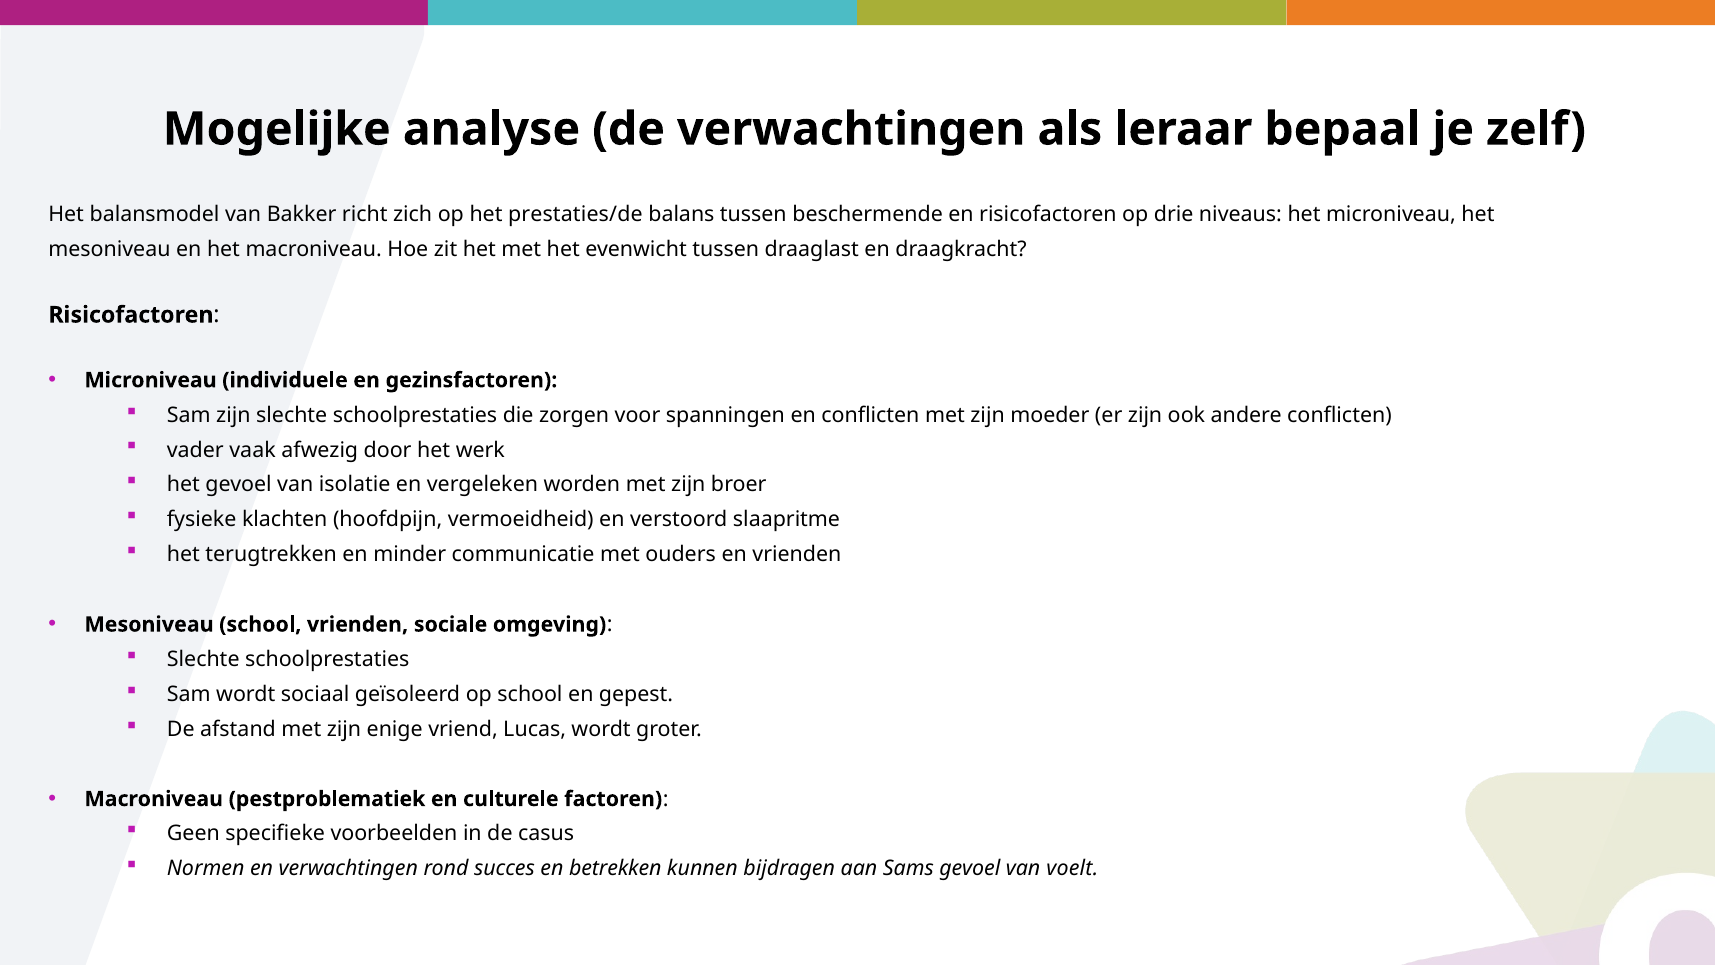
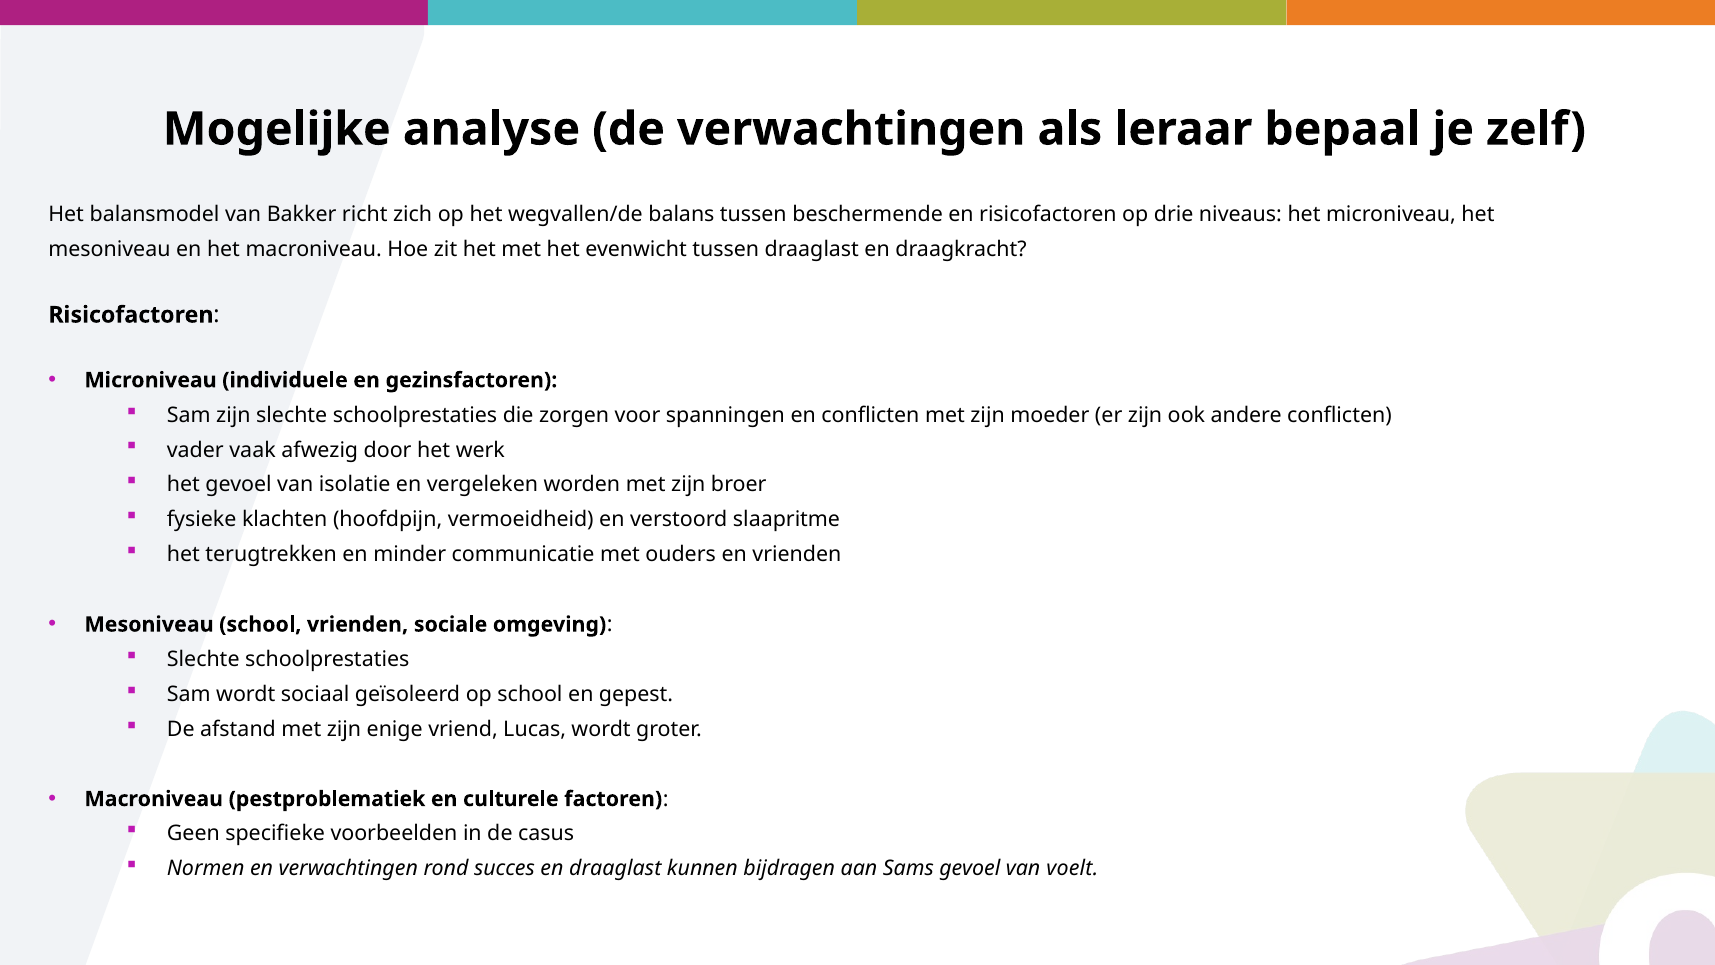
prestaties/de: prestaties/de -> wegvallen/de
en betrekken: betrekken -> draaglast
